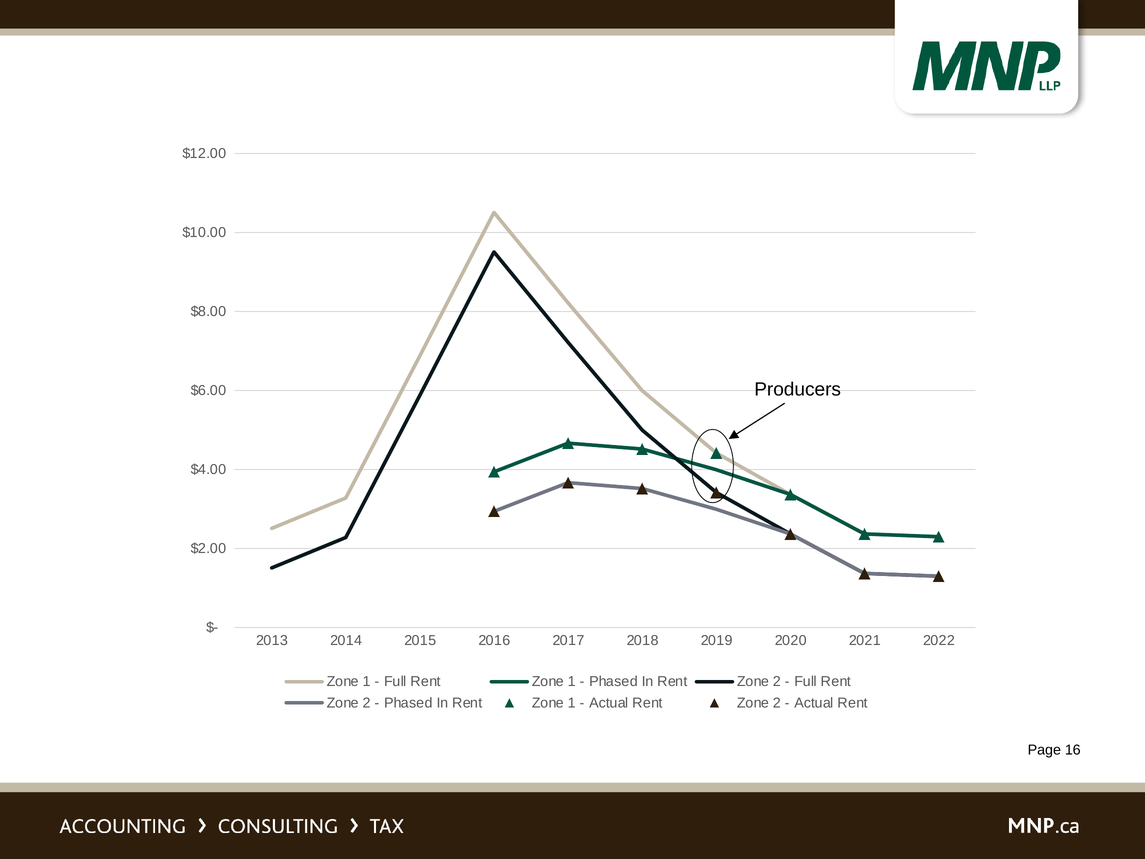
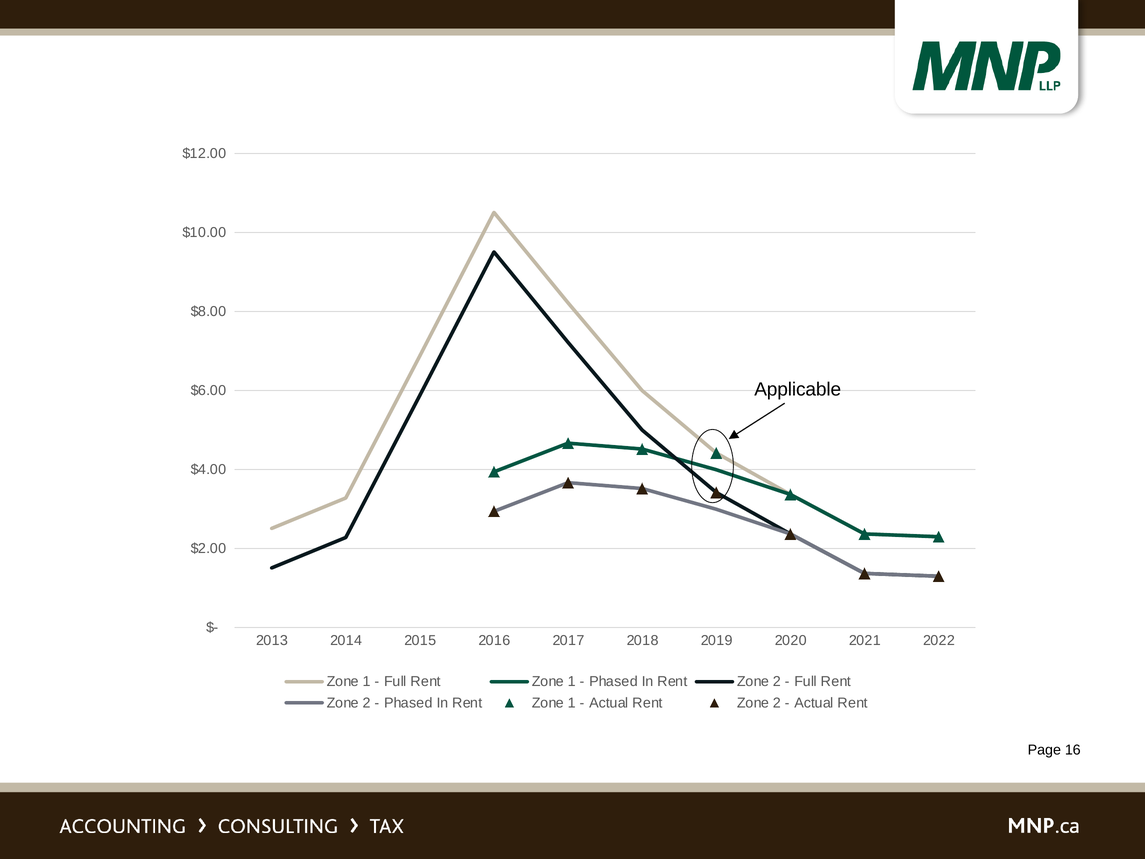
Producers: Producers -> Applicable
